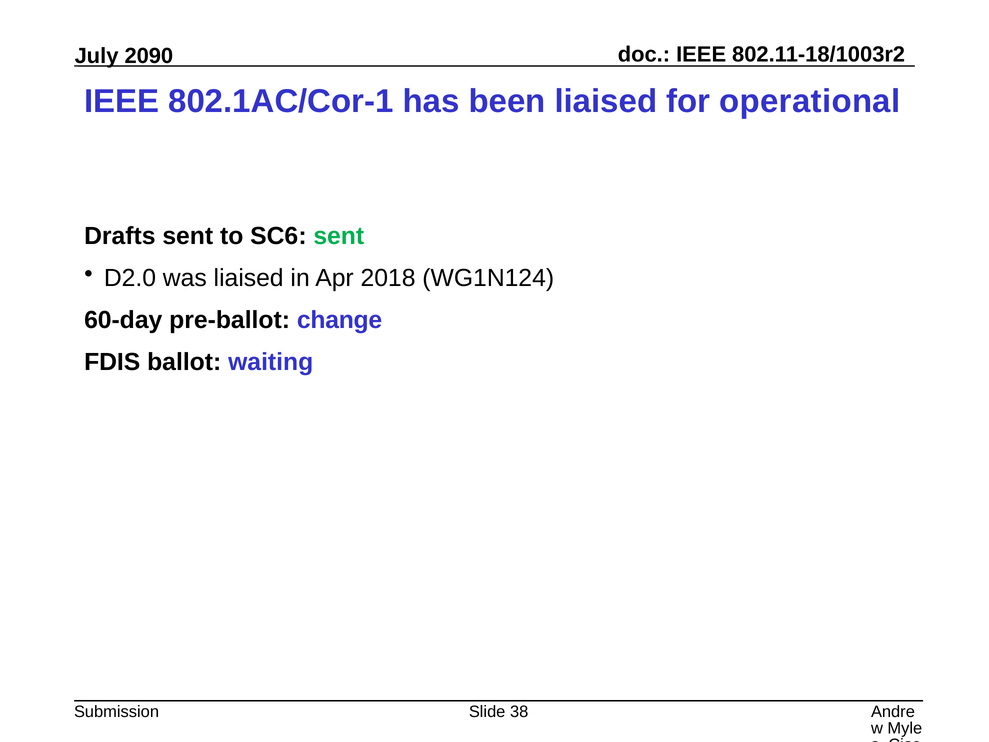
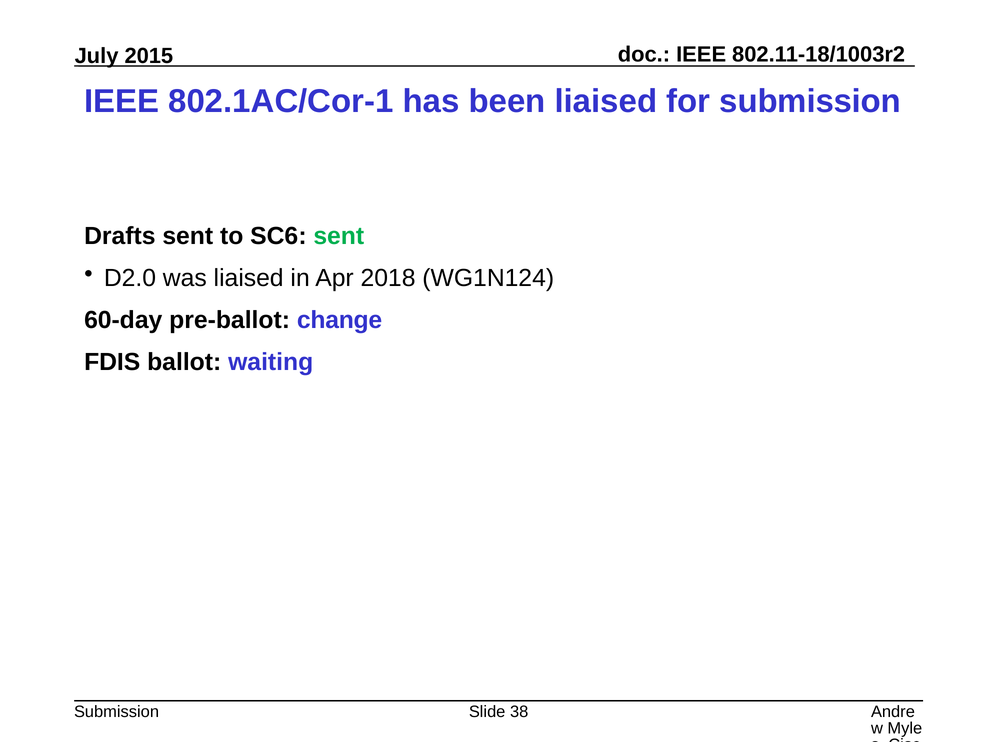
2090: 2090 -> 2015
for operational: operational -> submission
